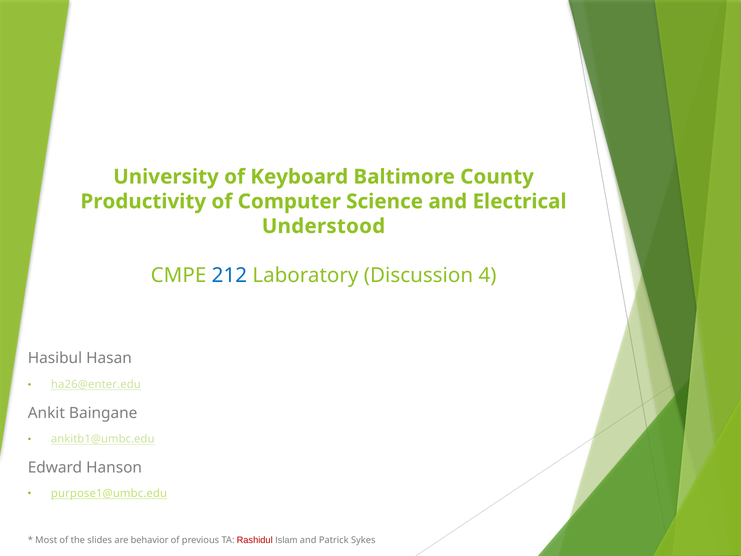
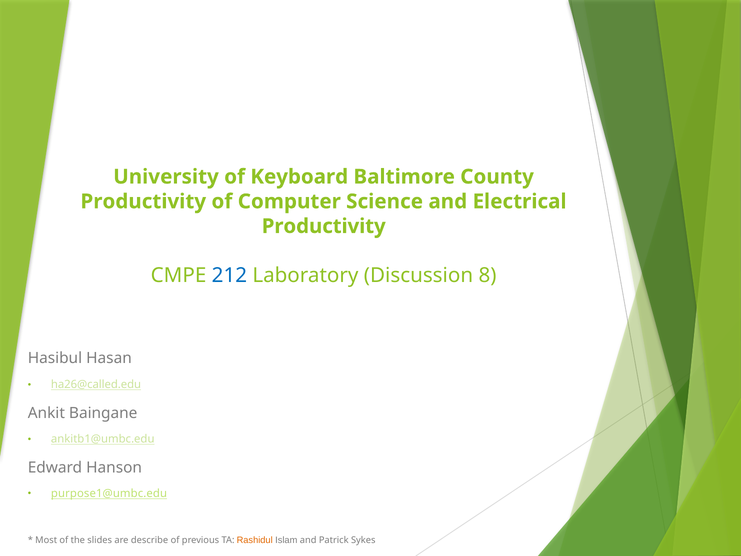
Understood at (324, 226): Understood -> Productivity
4: 4 -> 8
ha26@enter.edu: ha26@enter.edu -> ha26@called.edu
behavior: behavior -> describe
Rashidul colour: red -> orange
